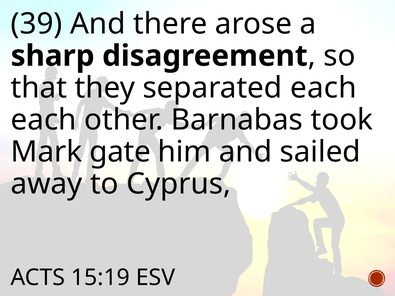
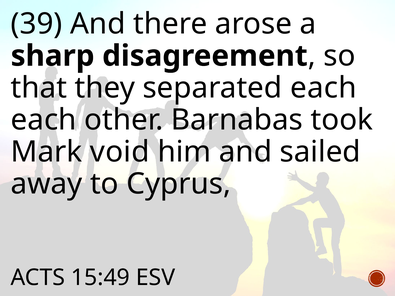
gate: gate -> void
15:19: 15:19 -> 15:49
